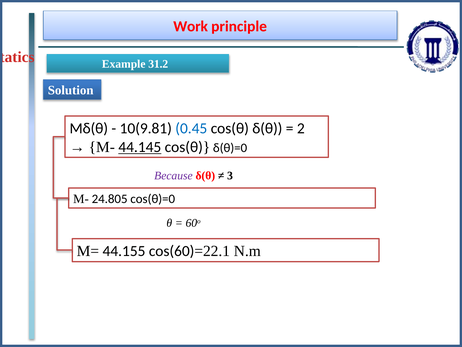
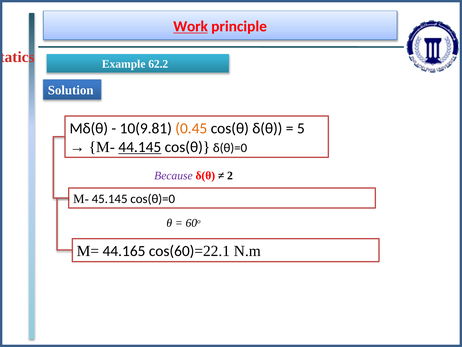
Work underline: none -> present
31.2: 31.2 -> 62.2
0.45 colour: blue -> orange
2: 2 -> 5
3: 3 -> 2
24.805: 24.805 -> 45.145
44.155: 44.155 -> 44.165
